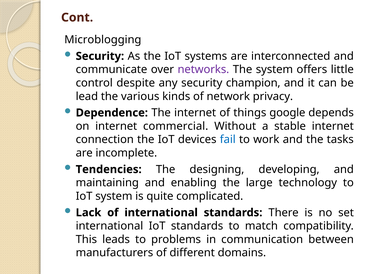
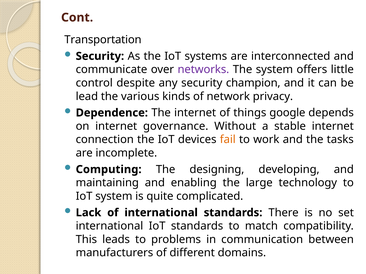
Microblogging: Microblogging -> Transportation
commercial: commercial -> governance
fail colour: blue -> orange
Tendencies: Tendencies -> Computing
